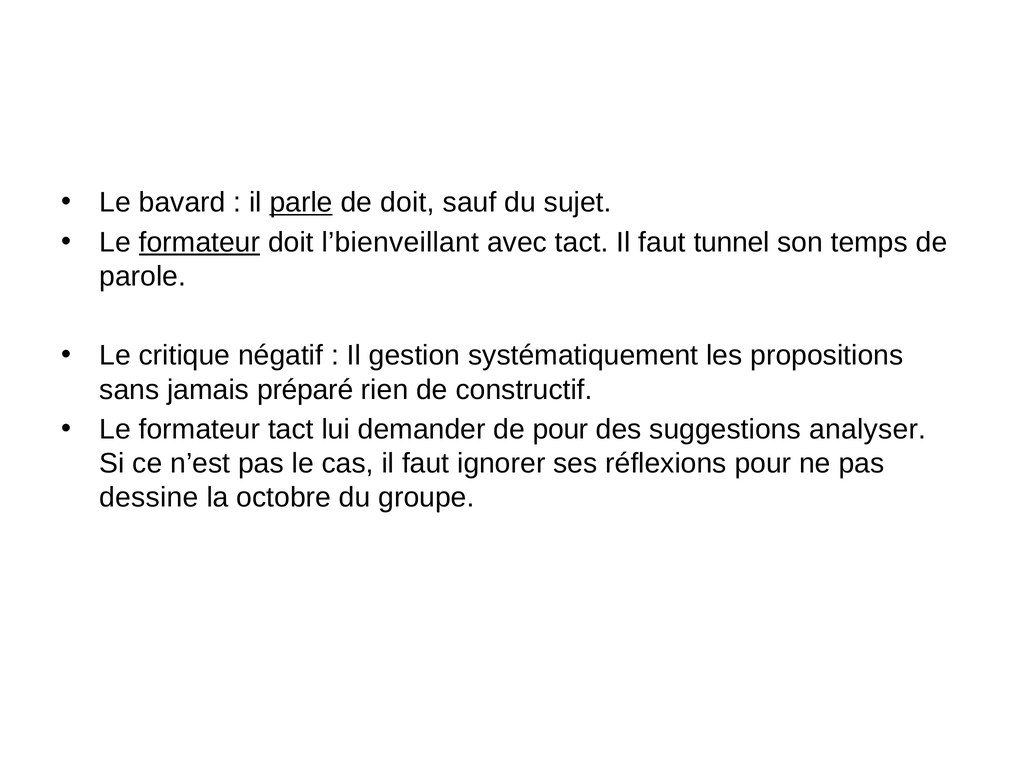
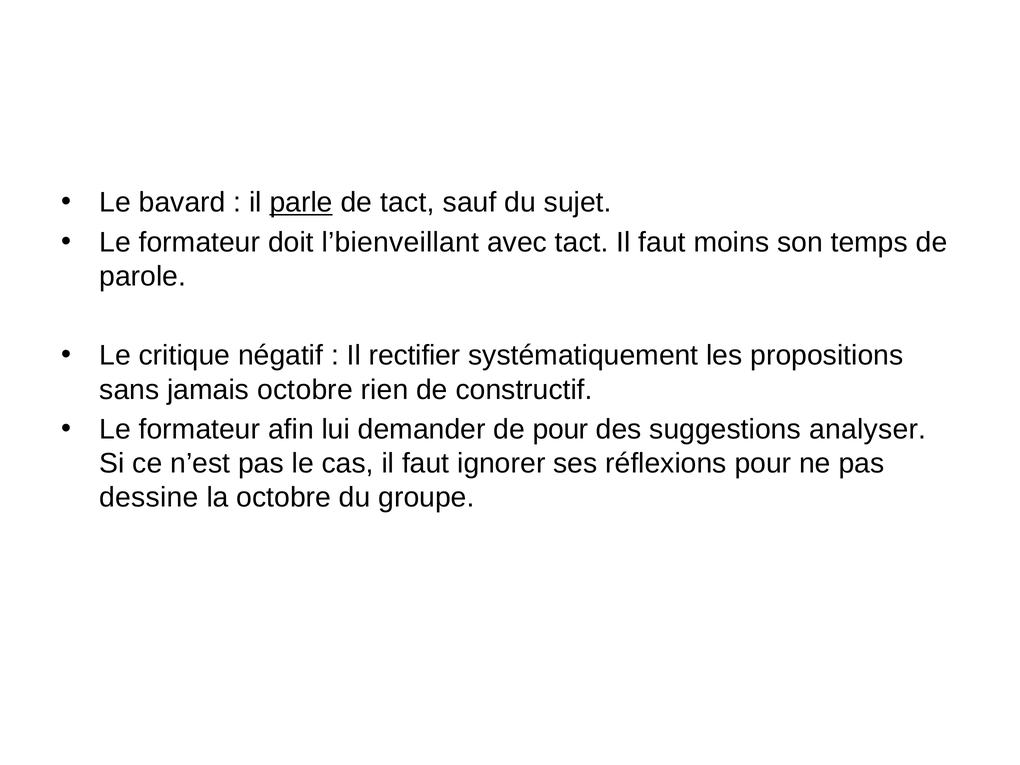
de doit: doit -> tact
formateur at (200, 242) underline: present -> none
tunnel: tunnel -> moins
gestion: gestion -> rectifier
jamais préparé: préparé -> octobre
formateur tact: tact -> afin
